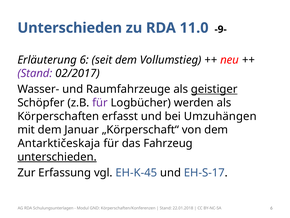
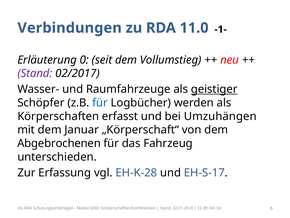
Unterschieden at (70, 28): Unterschieden -> Verbindungen
-9-: -9- -> -1-
Erläuterung 6: 6 -> 0
für at (100, 103) colour: purple -> blue
Antarktičeskaja: Antarktičeskaja -> Abgebrochenen
unterschieden at (57, 157) underline: present -> none
EH-K-45: EH-K-45 -> EH-K-28
